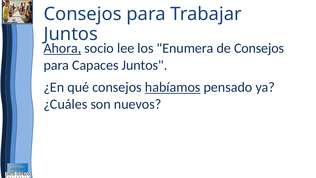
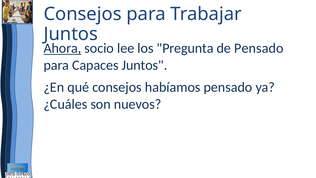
Enumera: Enumera -> Pregunta
de Consejos: Consejos -> Pensado
habíamos underline: present -> none
